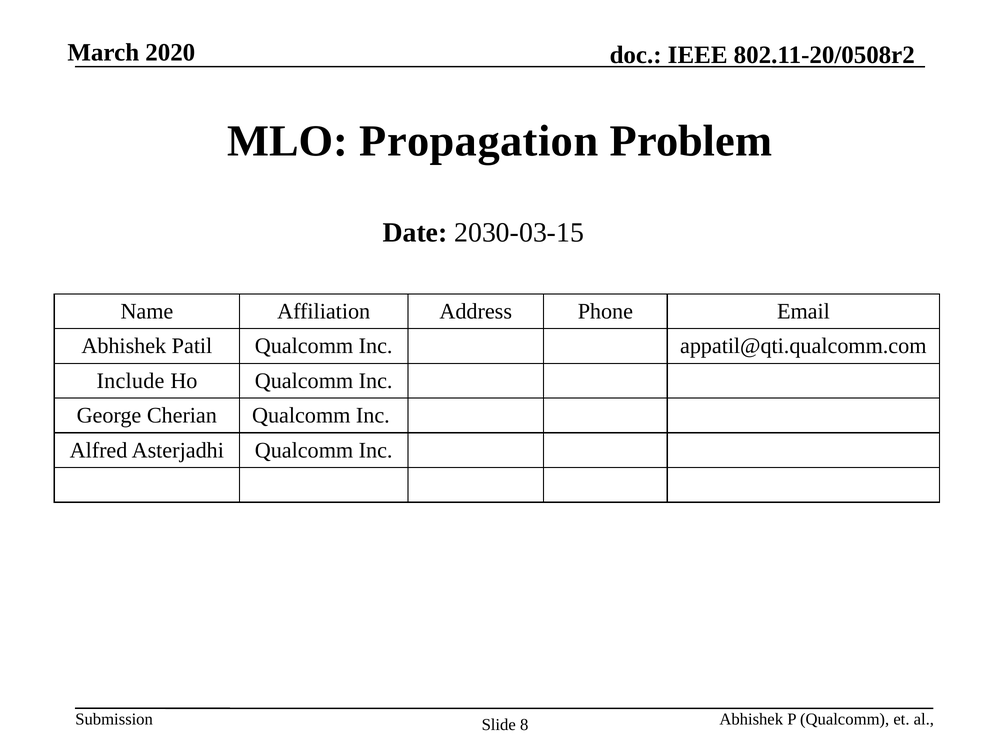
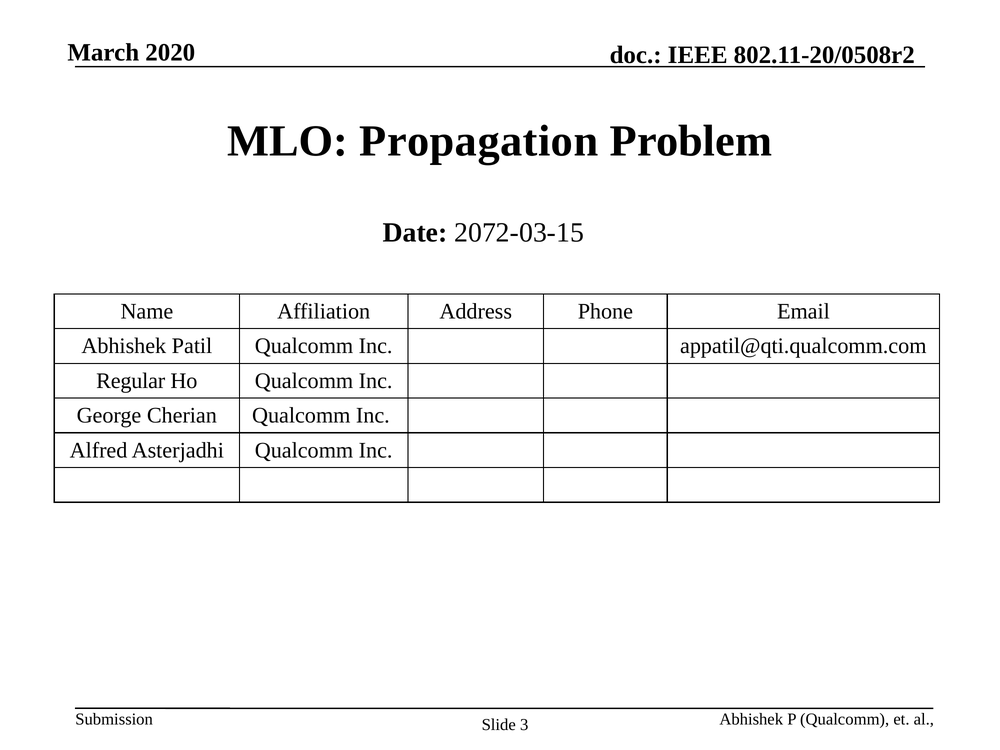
2030-03-15: 2030-03-15 -> 2072-03-15
Include: Include -> Regular
8: 8 -> 3
